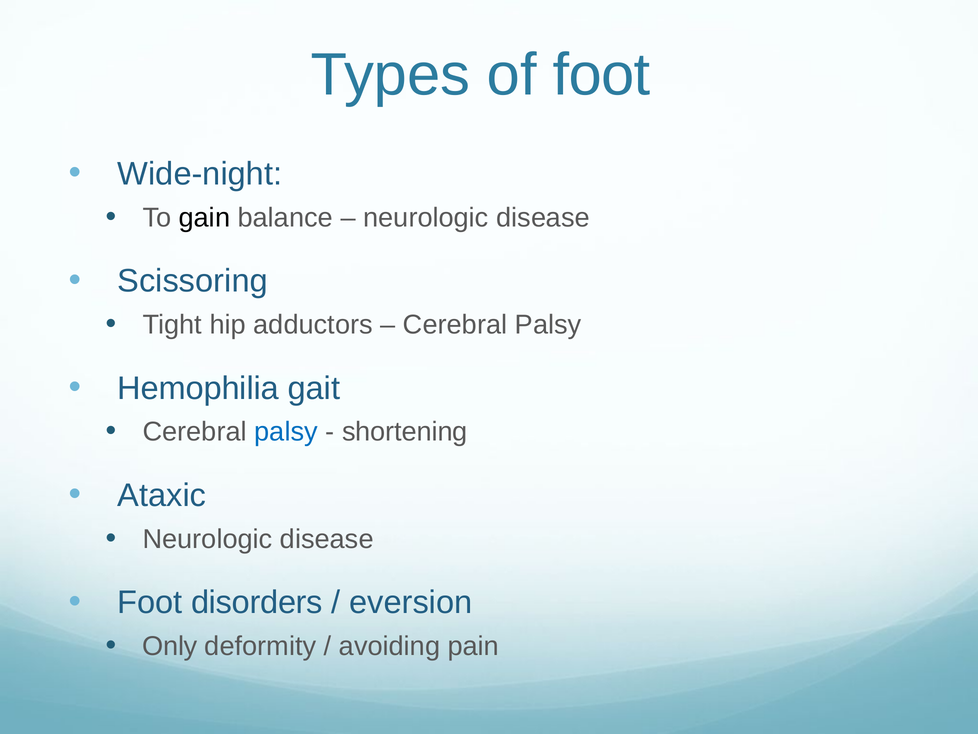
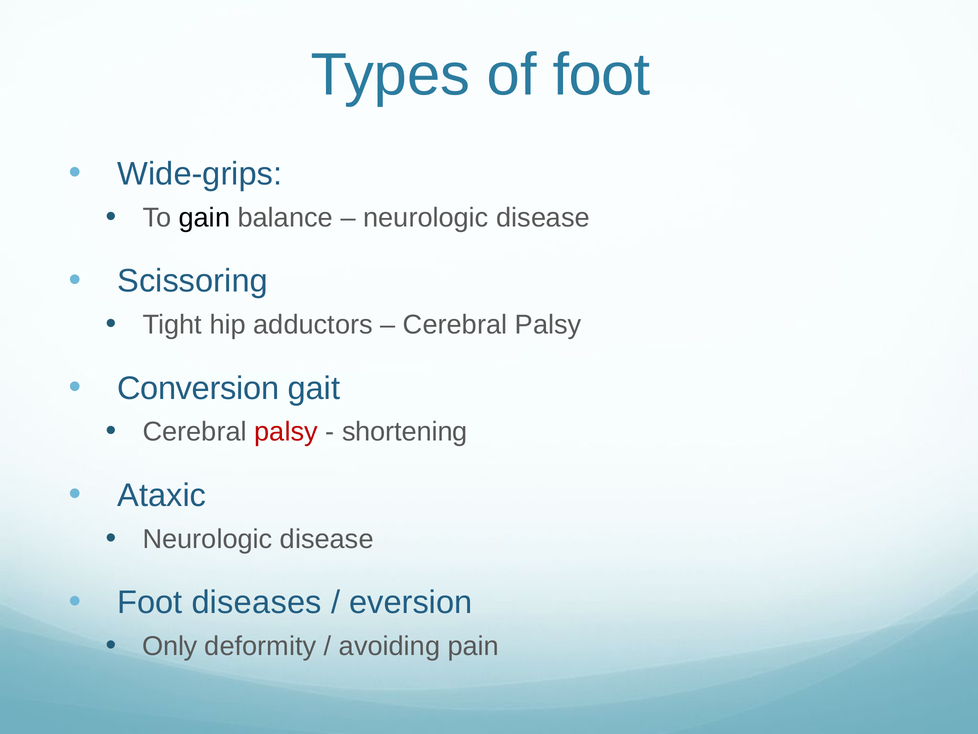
Wide-night: Wide-night -> Wide-grips
Hemophilia: Hemophilia -> Conversion
palsy at (286, 432) colour: blue -> red
disorders: disorders -> diseases
